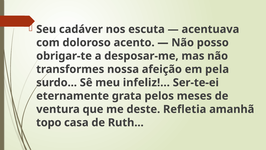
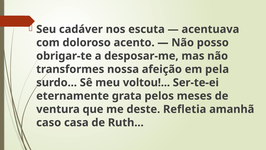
infeliz: infeliz -> voltou
topo: topo -> caso
